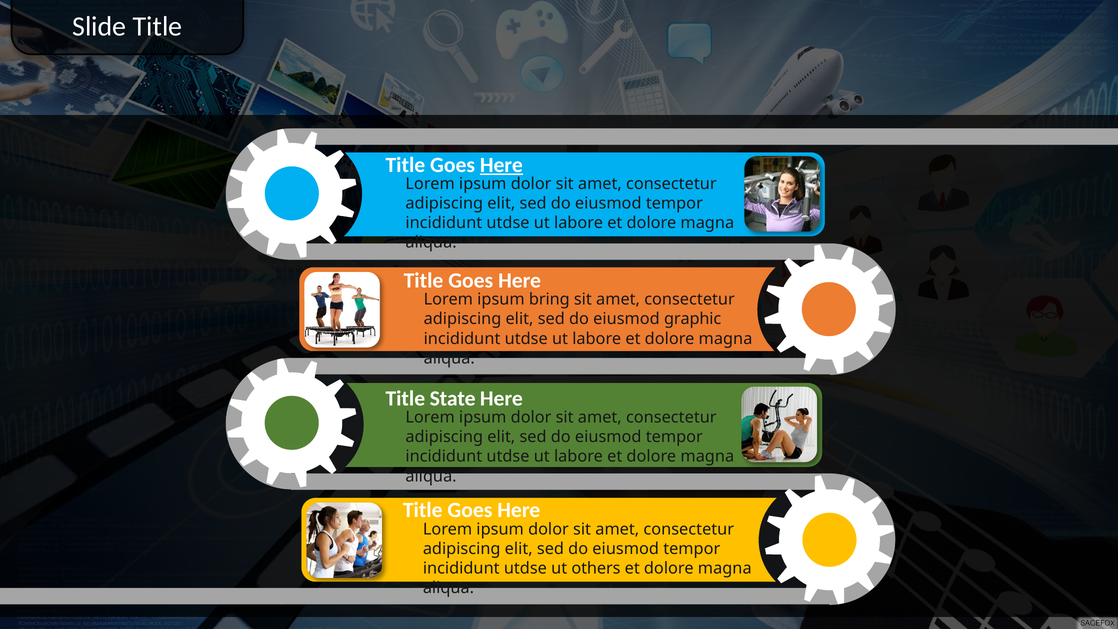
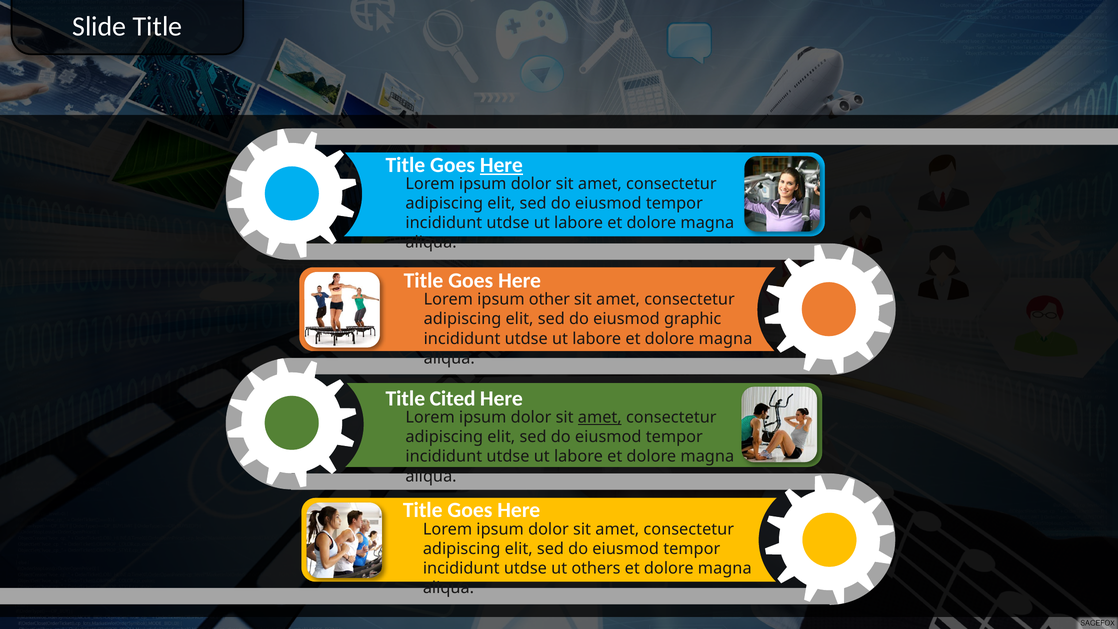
bring: bring -> other
State: State -> Cited
amet at (600, 417) underline: none -> present
